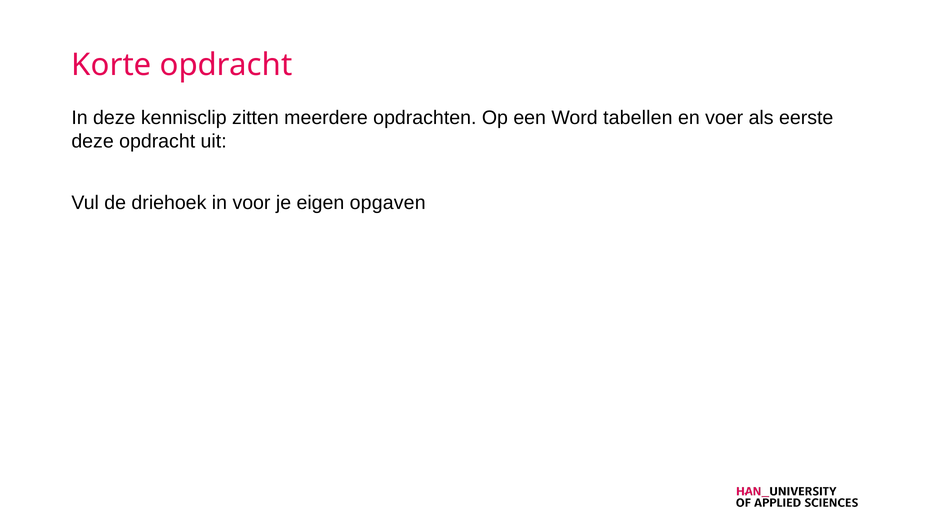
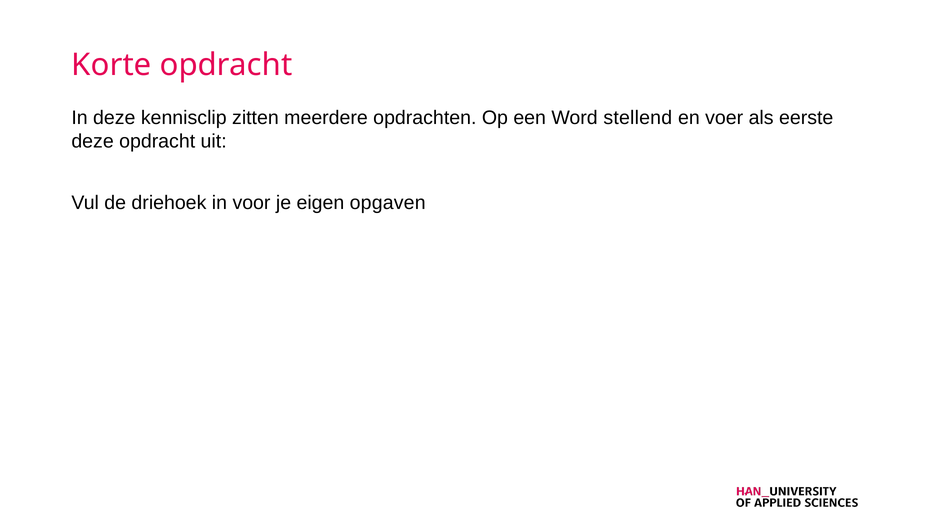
tabellen: tabellen -> stellend
